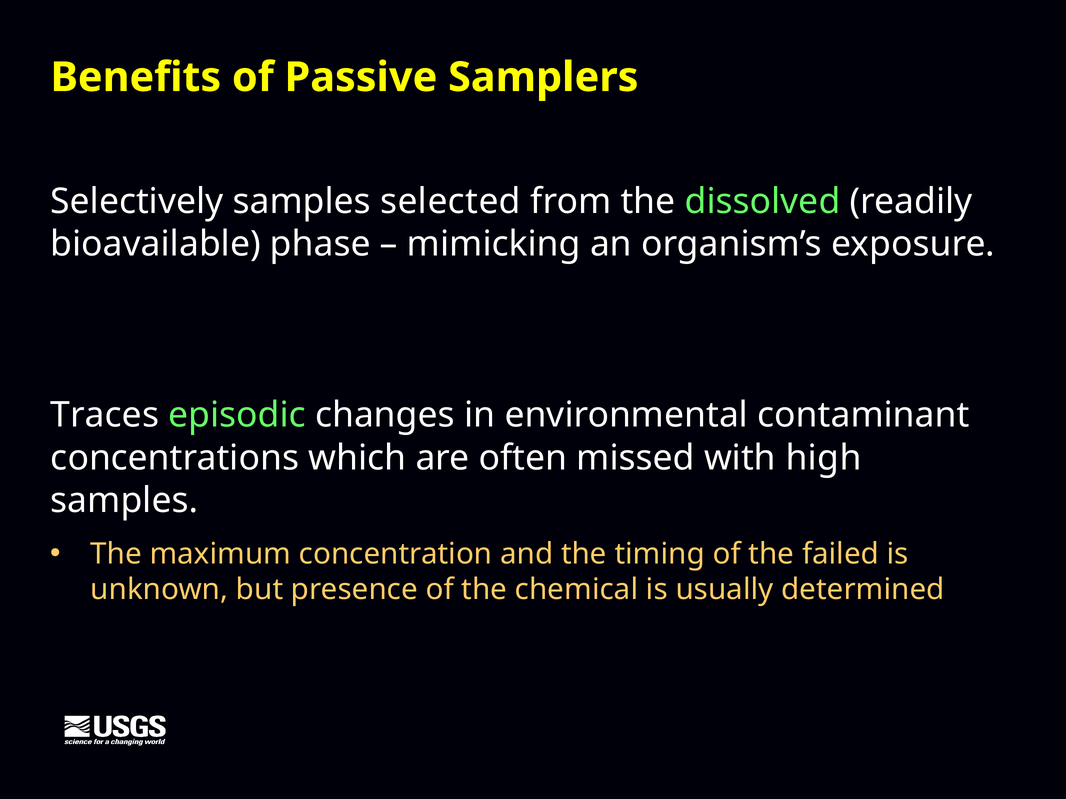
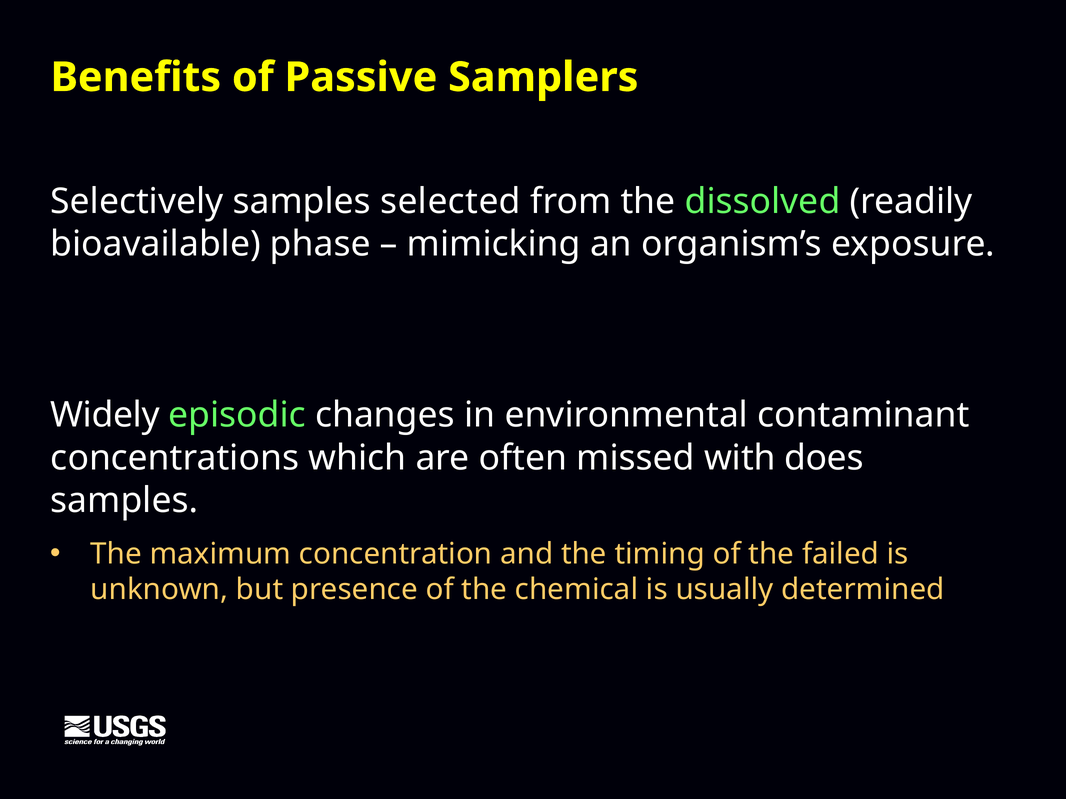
Traces: Traces -> Widely
high: high -> does
